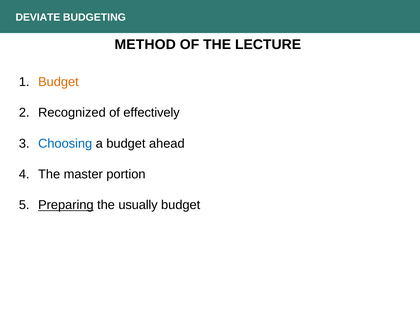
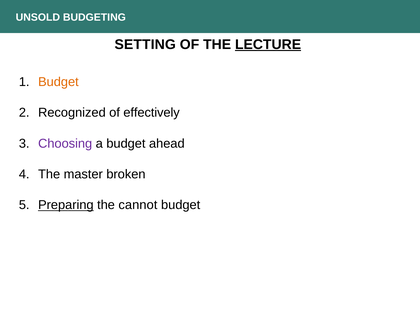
DEVIATE: DEVIATE -> UNSOLD
METHOD: METHOD -> SETTING
LECTURE underline: none -> present
Choosing colour: blue -> purple
portion: portion -> broken
usually: usually -> cannot
